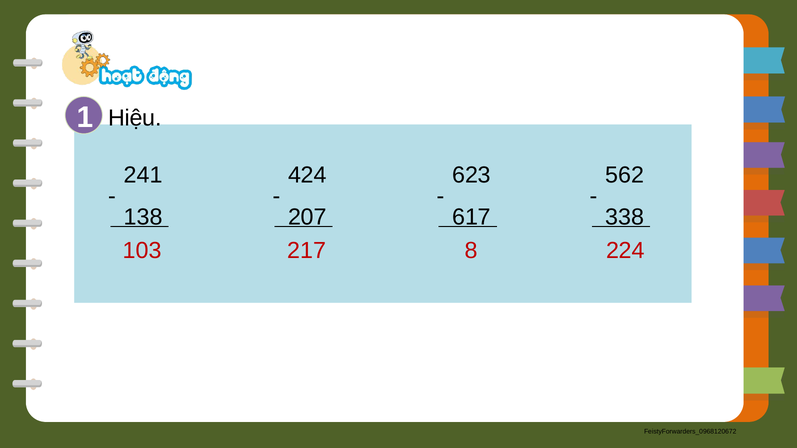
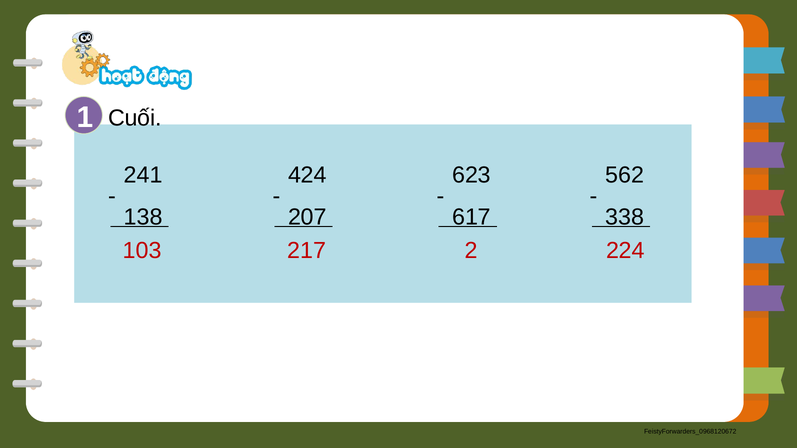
Hiệu: Hiệu -> Cuối
8: 8 -> 2
